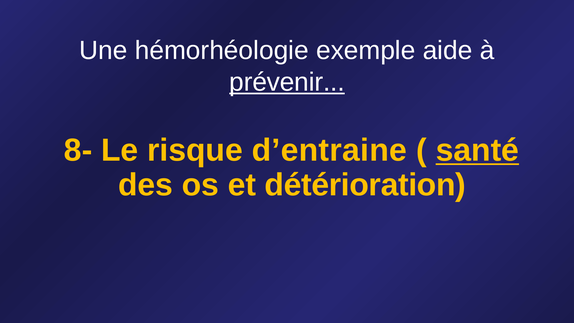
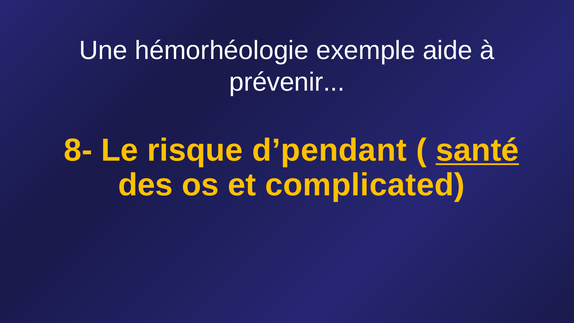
prévenir underline: present -> none
d’entraine: d’entraine -> d’pendant
détérioration: détérioration -> complicated
